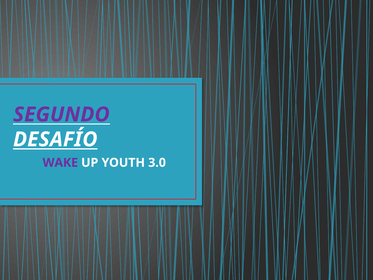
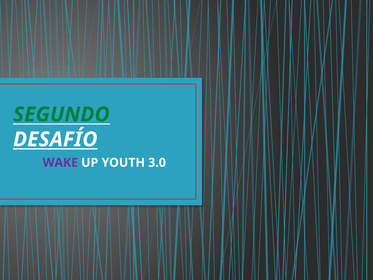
SEGUNDO colour: purple -> green
